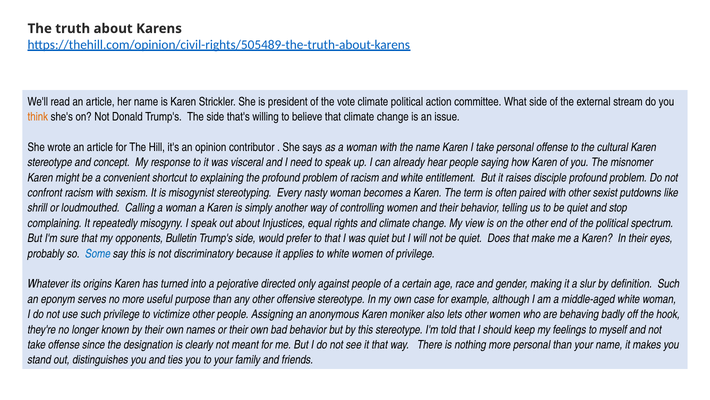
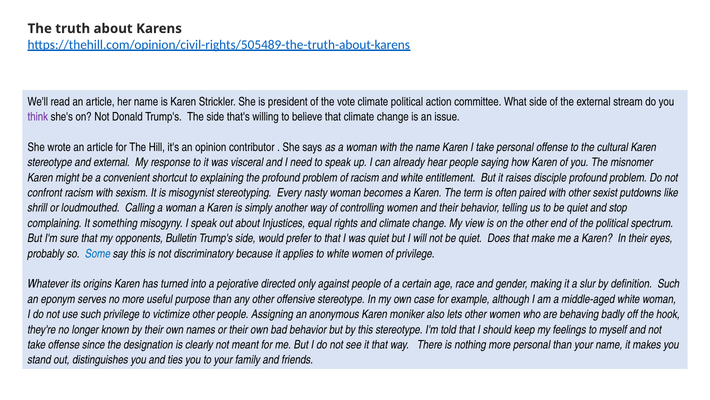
think colour: orange -> purple
and concept: concept -> external
repeatedly: repeatedly -> something
